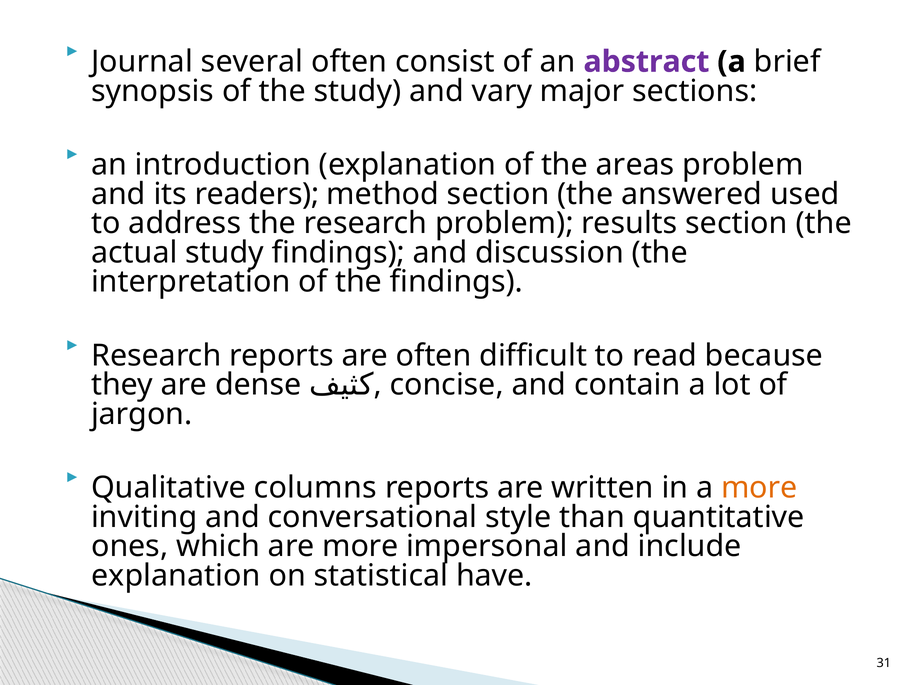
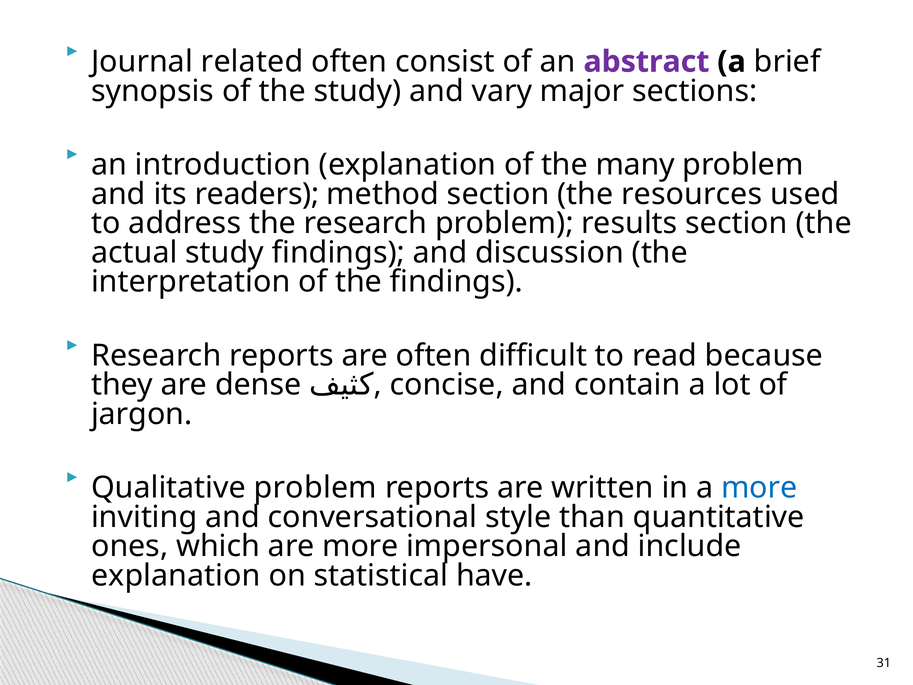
several: several -> related
areas: areas -> many
answered: answered -> resources
Qualitative columns: columns -> problem
more at (759, 488) colour: orange -> blue
